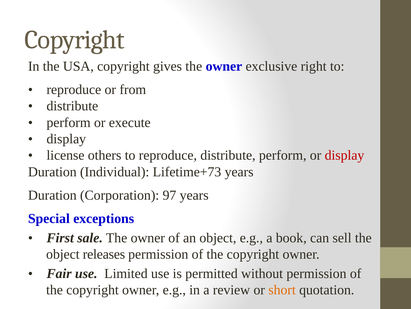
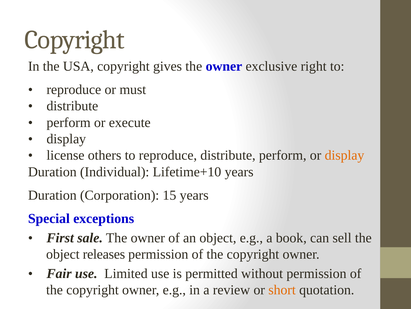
from: from -> must
display at (345, 155) colour: red -> orange
Lifetime+73: Lifetime+73 -> Lifetime+10
97: 97 -> 15
